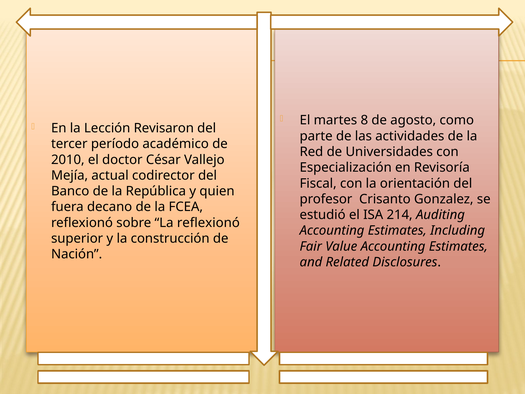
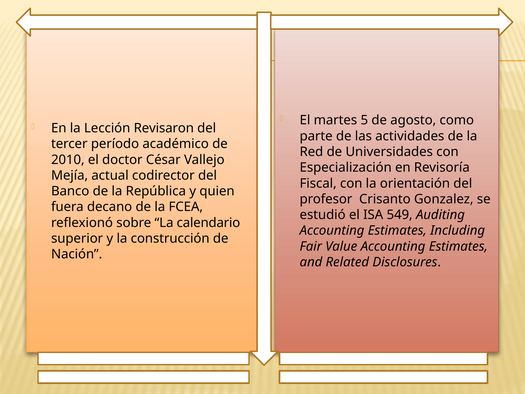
8: 8 -> 5
214: 214 -> 549
La reflexionó: reflexionó -> calendario
